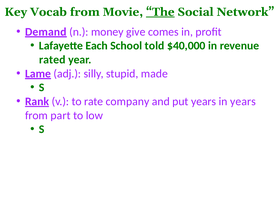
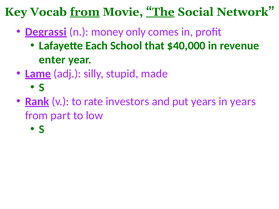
from at (85, 12) underline: none -> present
Demand: Demand -> Degrassi
give: give -> only
told: told -> that
rated: rated -> enter
company: company -> investors
